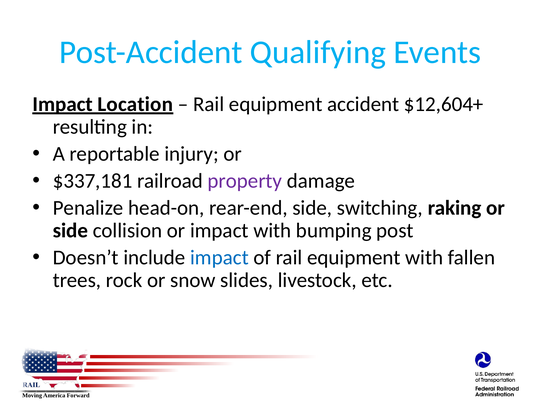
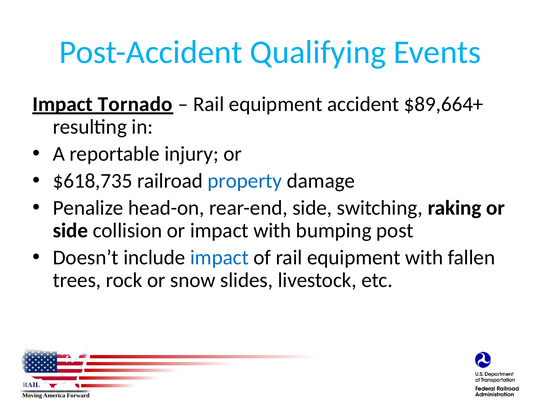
Location: Location -> Tornado
$12,604+: $12,604+ -> $89,664+
$337,181: $337,181 -> $618,735
property colour: purple -> blue
